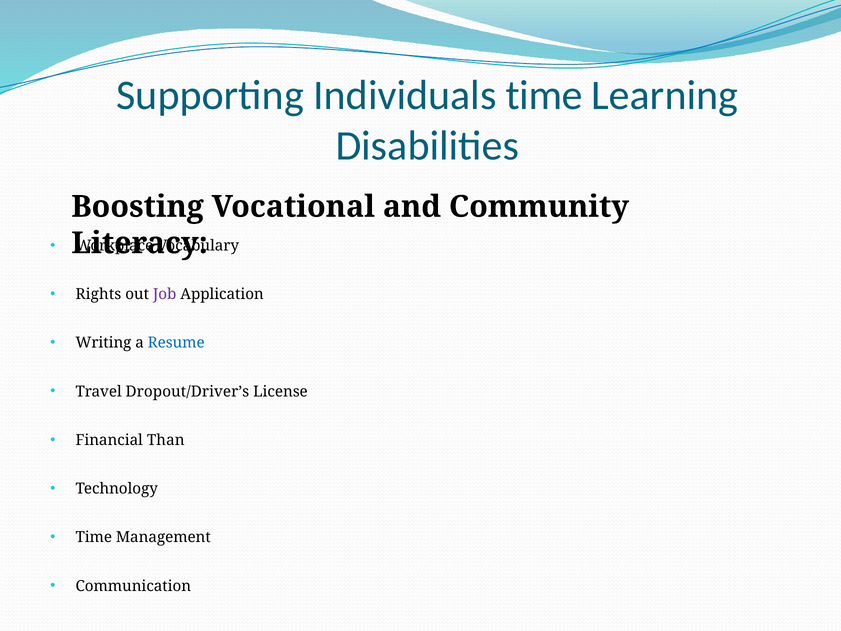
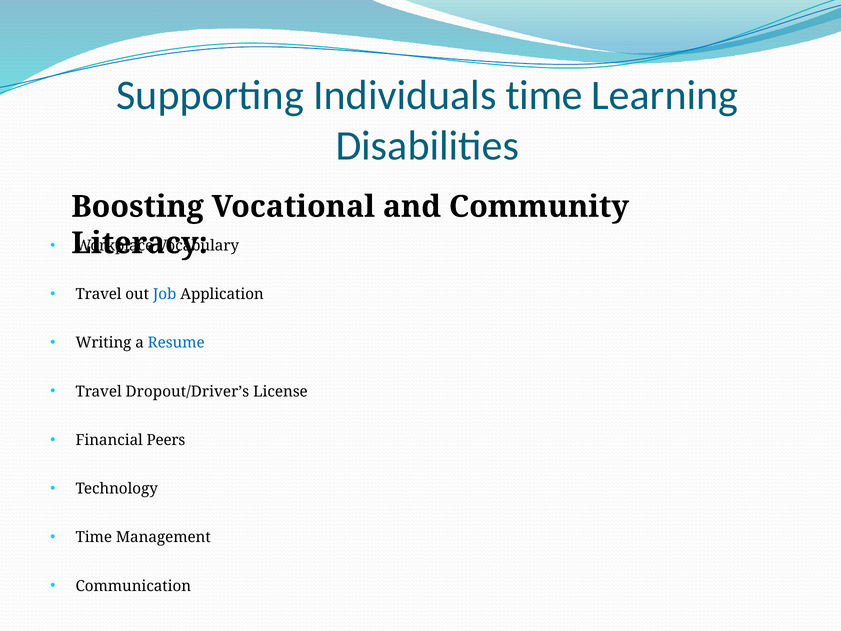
Rights at (98, 294): Rights -> Travel
Job colour: purple -> blue
Than: Than -> Peers
